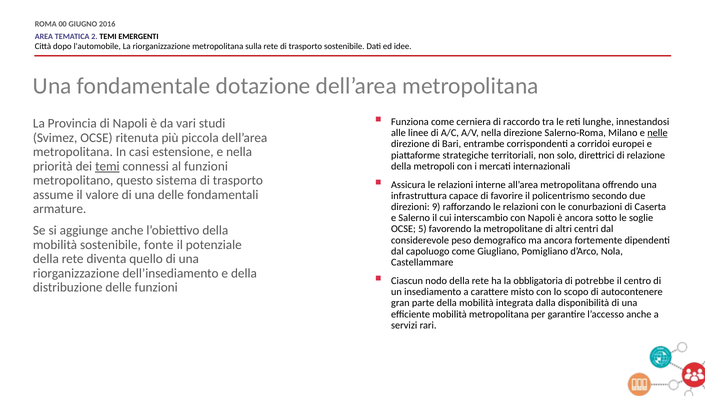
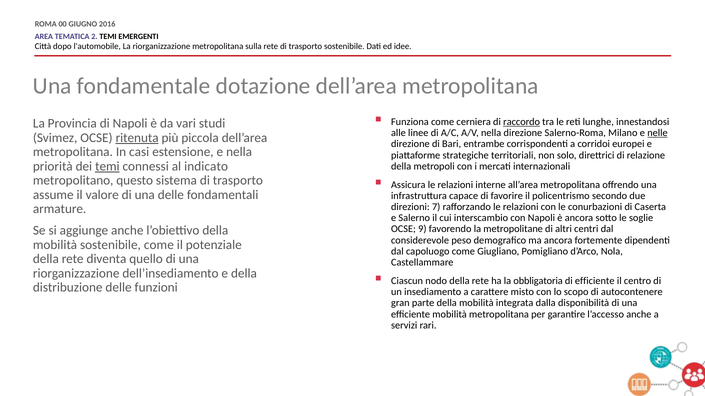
raccordo underline: none -> present
ritenuta underline: none -> present
al funzioni: funzioni -> indicato
9: 9 -> 7
5: 5 -> 9
sostenibile fonte: fonte -> come
di potrebbe: potrebbe -> efficiente
